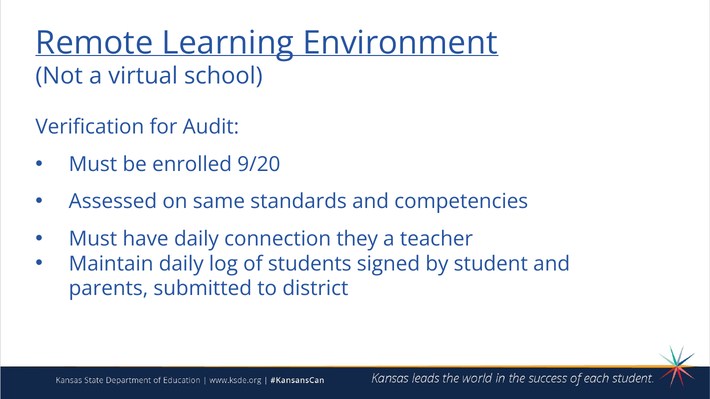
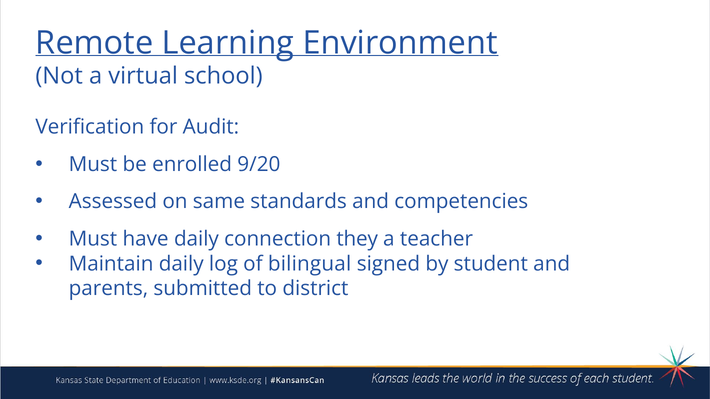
students: students -> bilingual
